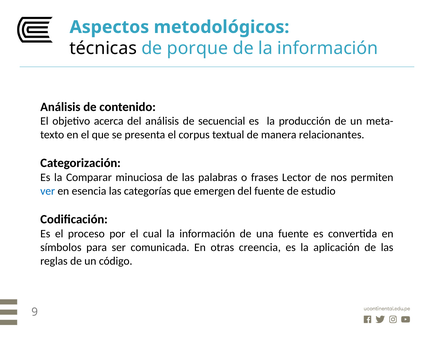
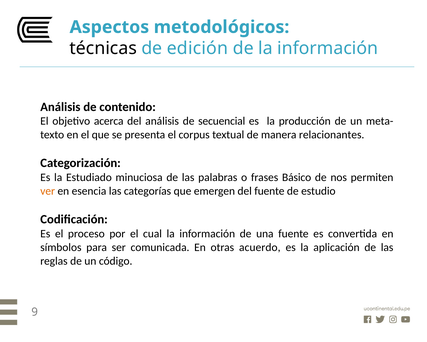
porque: porque -> edición
Comparar: Comparar -> Estudiado
Lector: Lector -> Básico
ver colour: blue -> orange
creencia: creencia -> acuerdo
